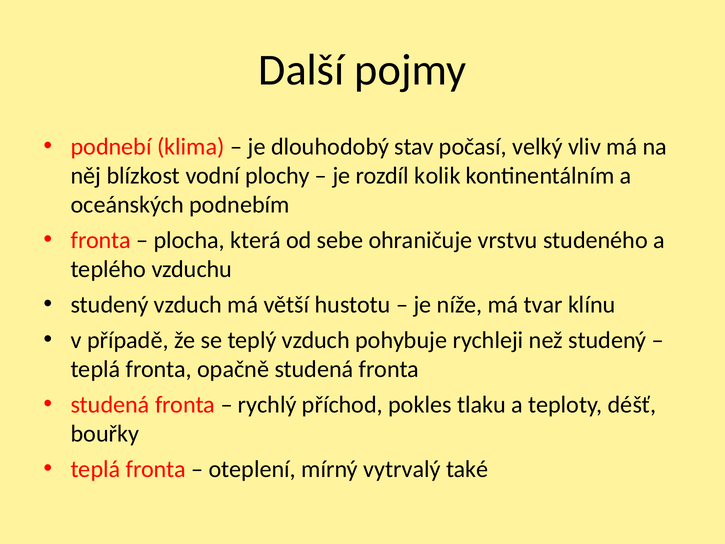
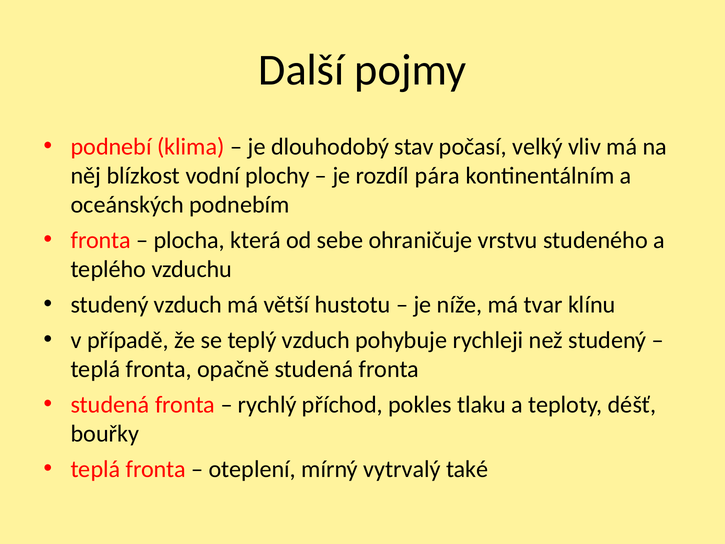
kolik: kolik -> pára
